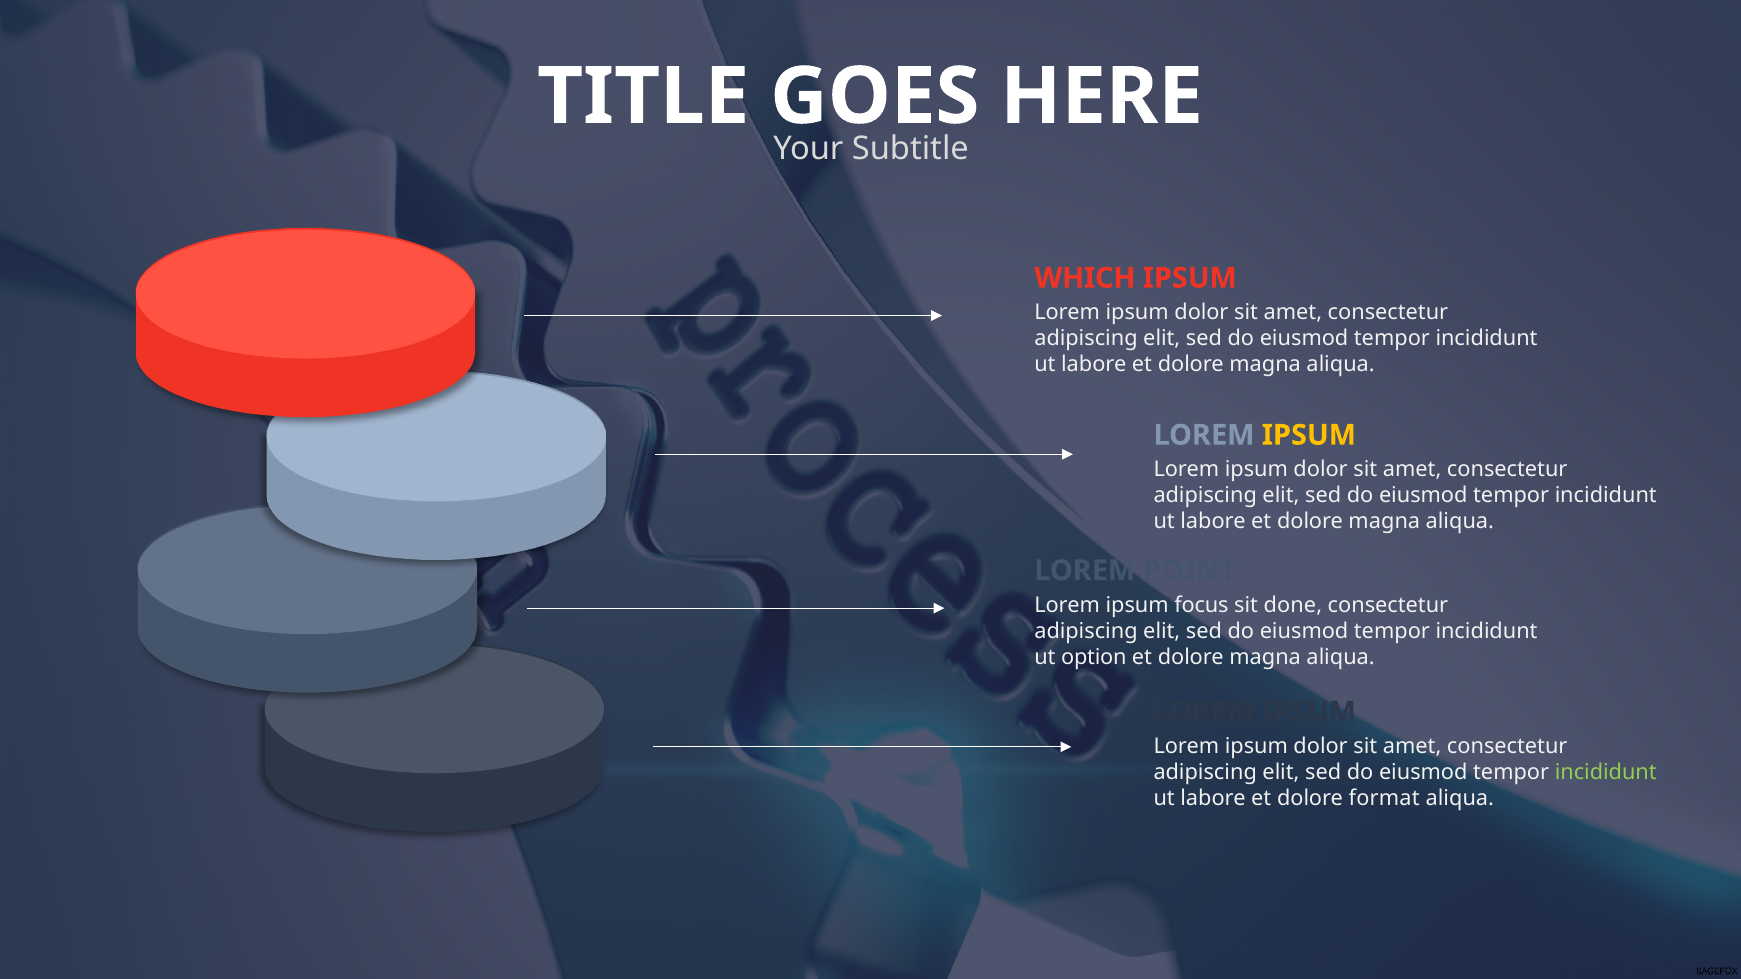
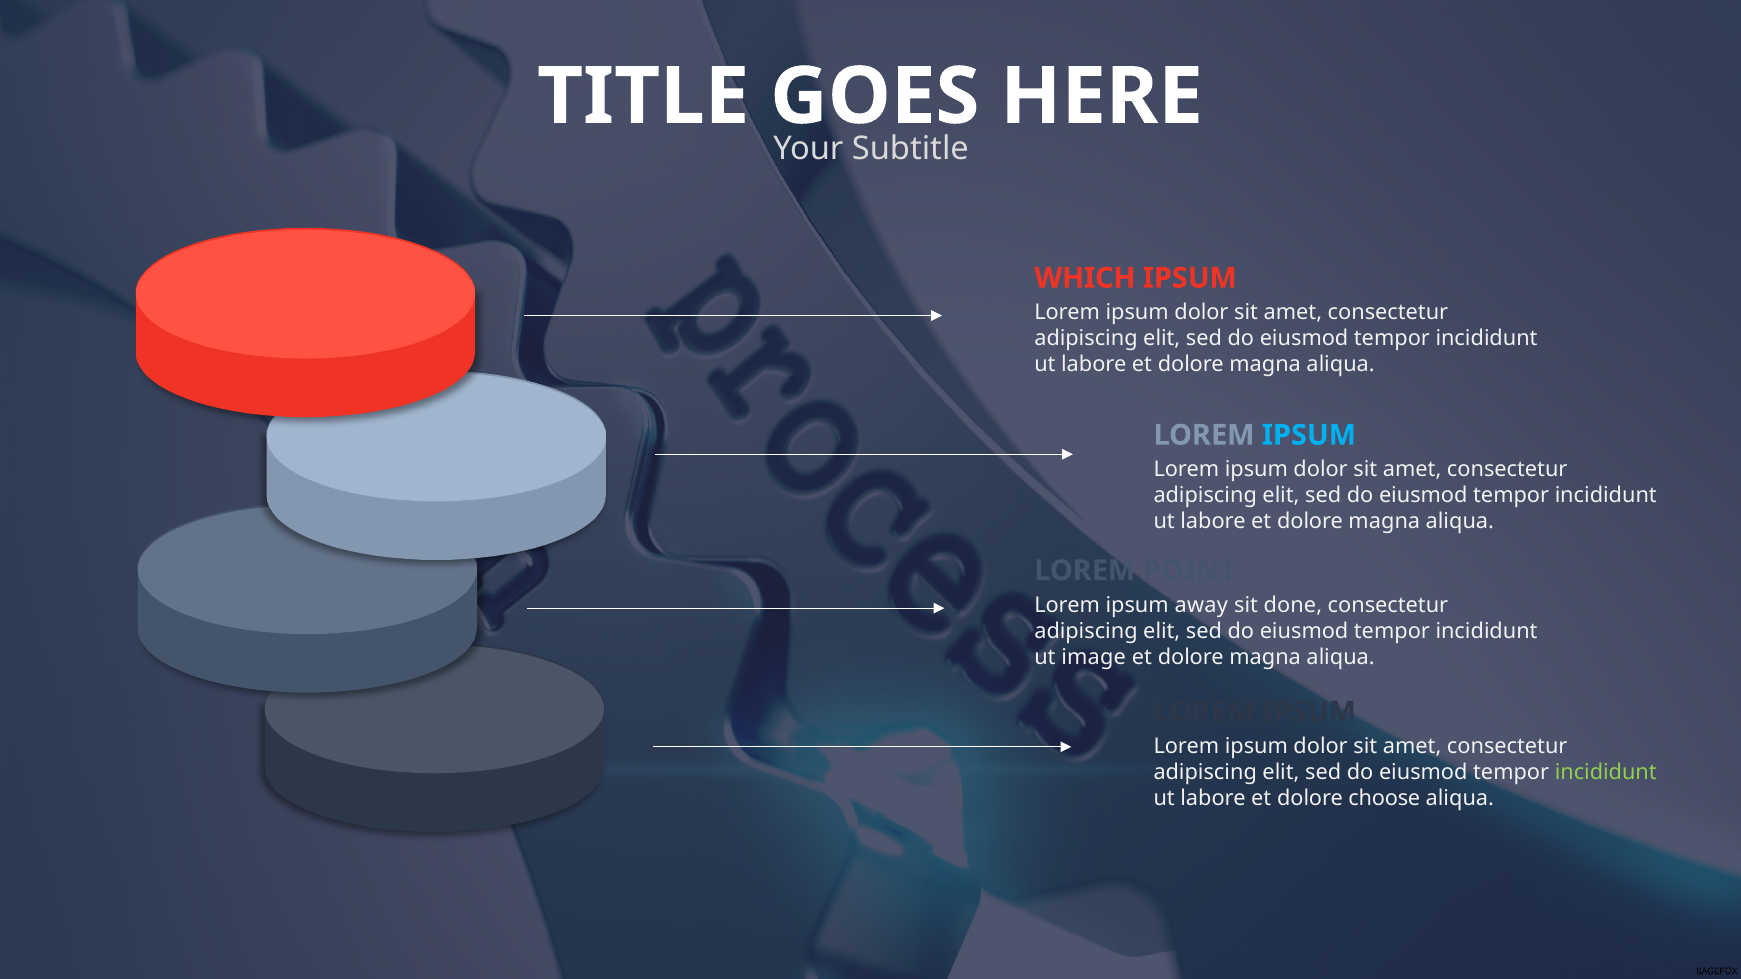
IPSUM at (1309, 435) colour: yellow -> light blue
focus: focus -> away
option: option -> image
format: format -> choose
